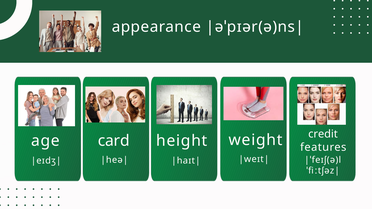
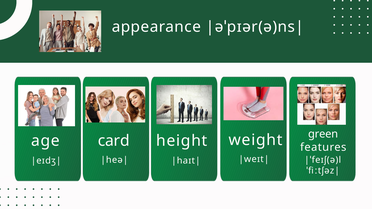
credit: credit -> green
